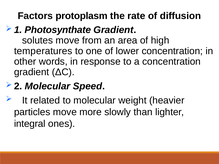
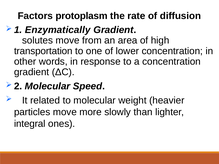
Photosynthate: Photosynthate -> Enzymatically
temperatures: temperatures -> transportation
